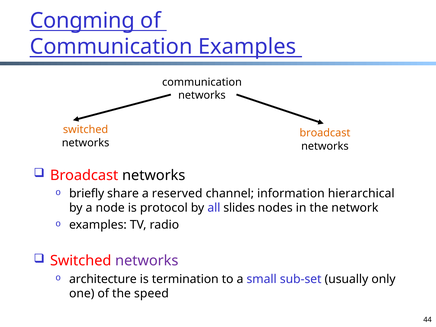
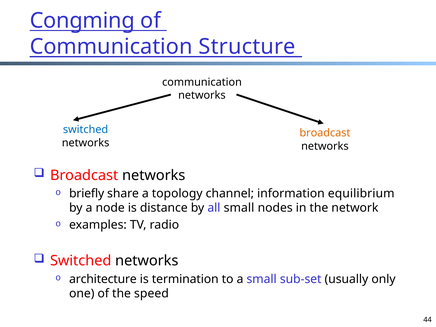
Communication Examples: Examples -> Structure
switched at (86, 130) colour: orange -> blue
reserved: reserved -> topology
hierarchical: hierarchical -> equilibrium
protocol: protocol -> distance
all slides: slides -> small
networks at (147, 261) colour: purple -> black
